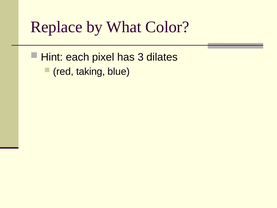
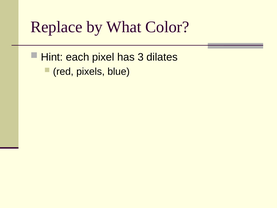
taking: taking -> pixels
